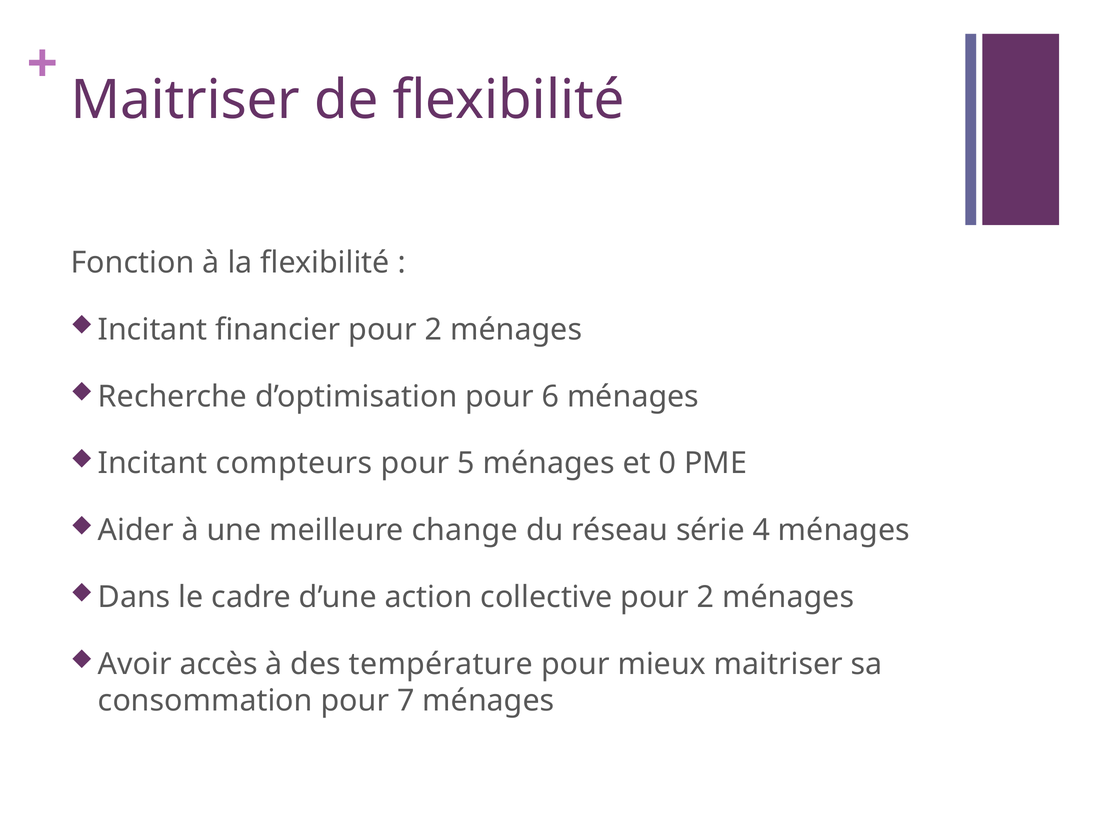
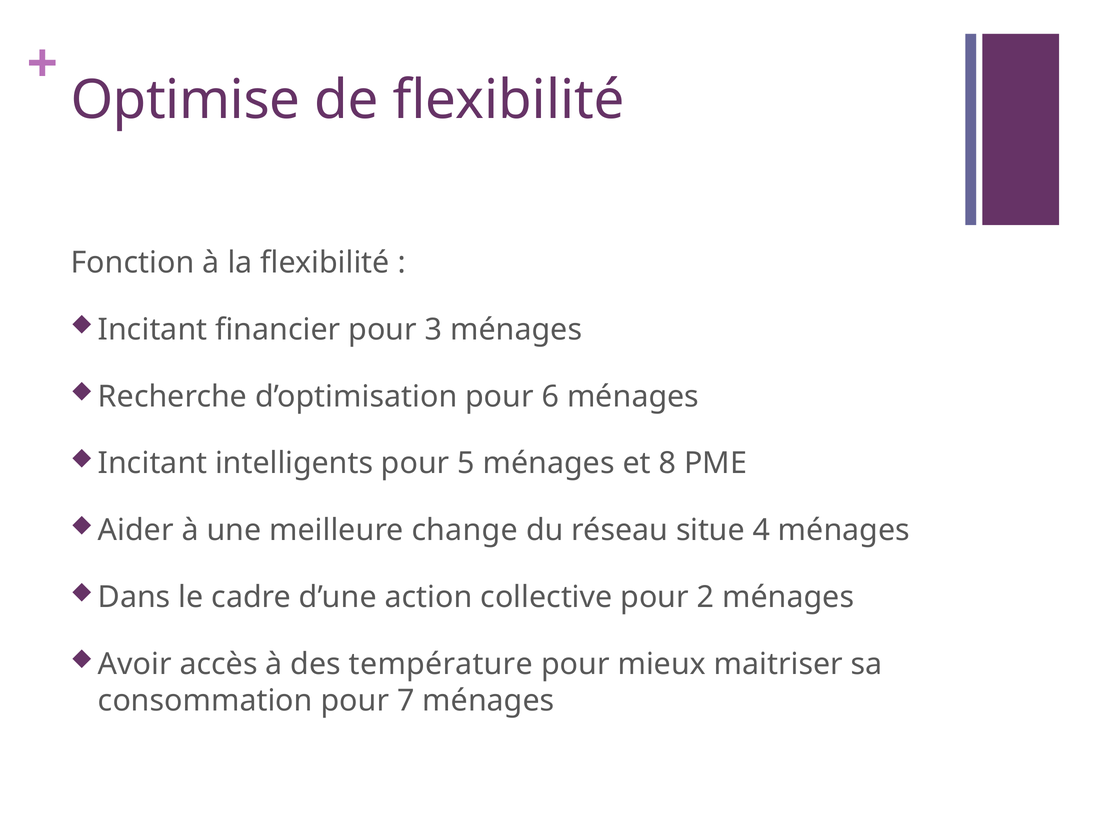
Maitriser at (185, 100): Maitriser -> Optimise
financier pour 2: 2 -> 3
compteurs: compteurs -> intelligents
0: 0 -> 8
série: série -> situe
